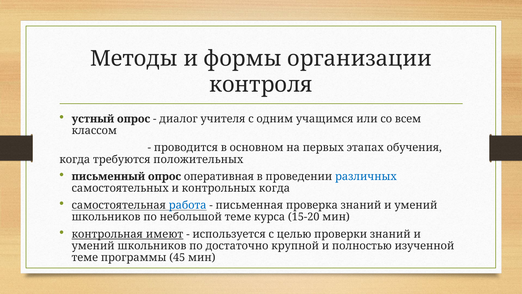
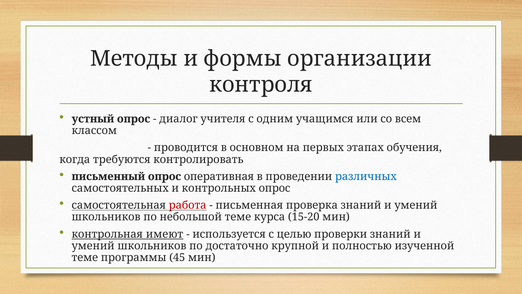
положительных: положительных -> контролировать
контрольных когда: когда -> опрос
работа colour: blue -> red
